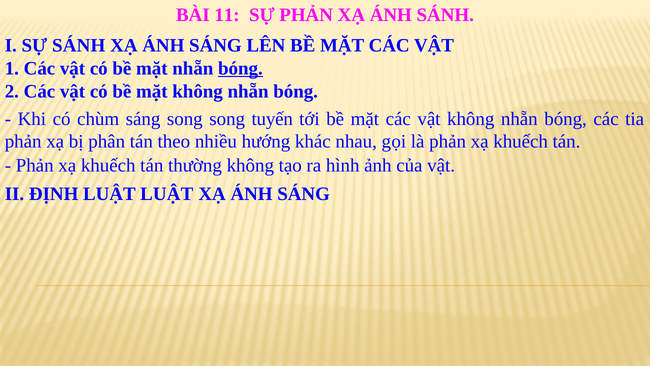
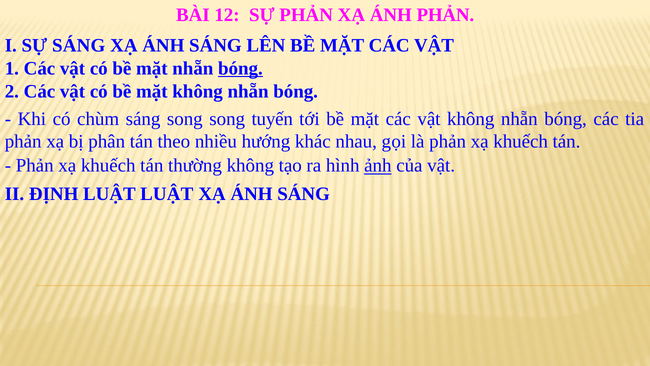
11: 11 -> 12
ÁNH SÁNH: SÁNH -> PHẢN
SỰ SÁNH: SÁNH -> SÁNG
ảnh underline: none -> present
